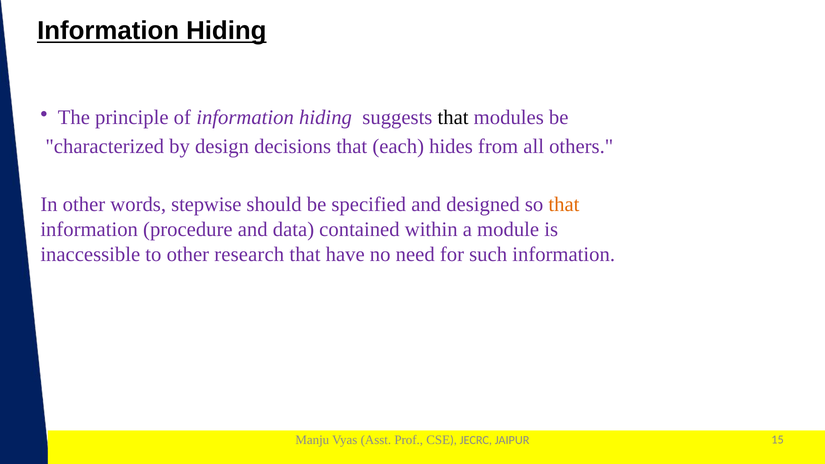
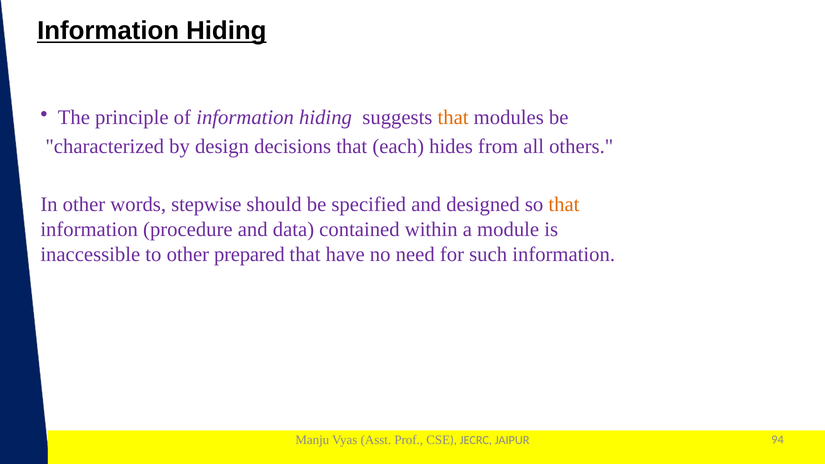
that at (453, 118) colour: black -> orange
research: research -> prepared
15: 15 -> 94
